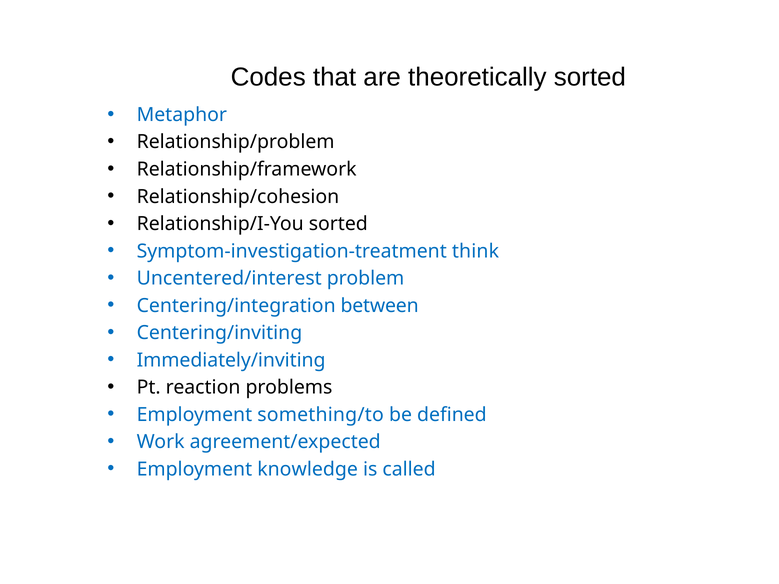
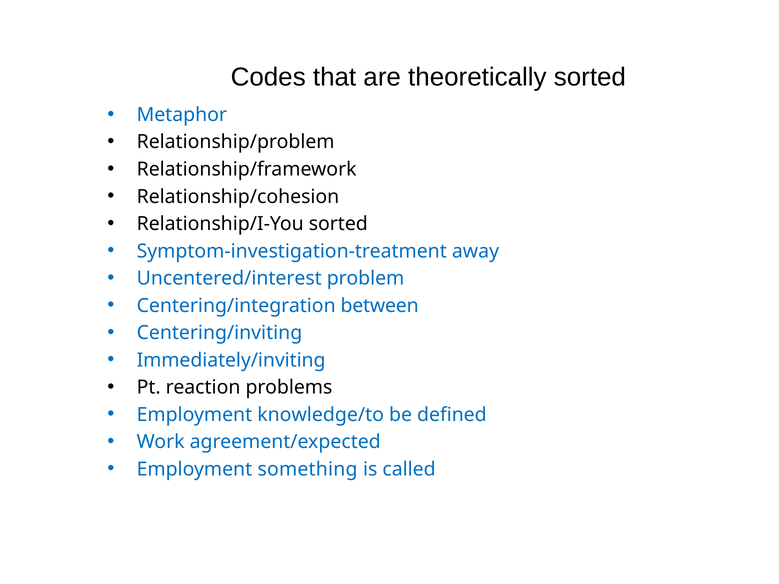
think: think -> away
something/to: something/to -> knowledge/to
knowledge: knowledge -> something
